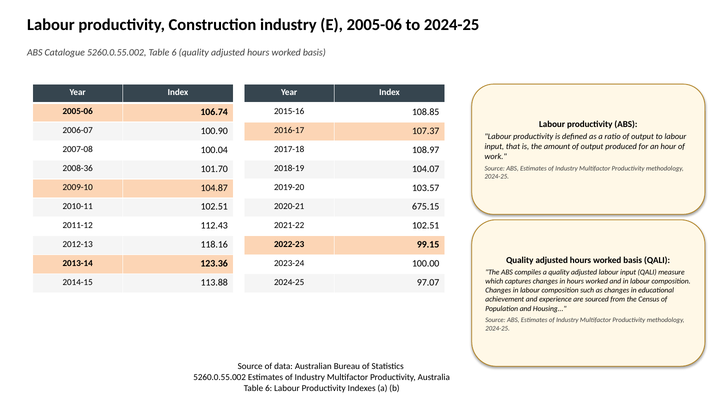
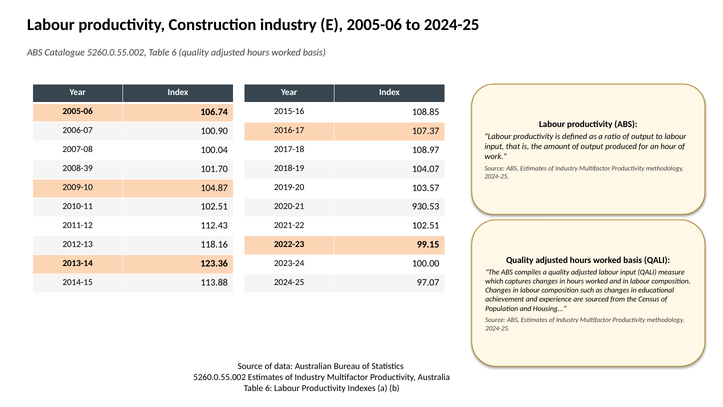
2008-36: 2008-36 -> 2008-39
675.15: 675.15 -> 930.53
